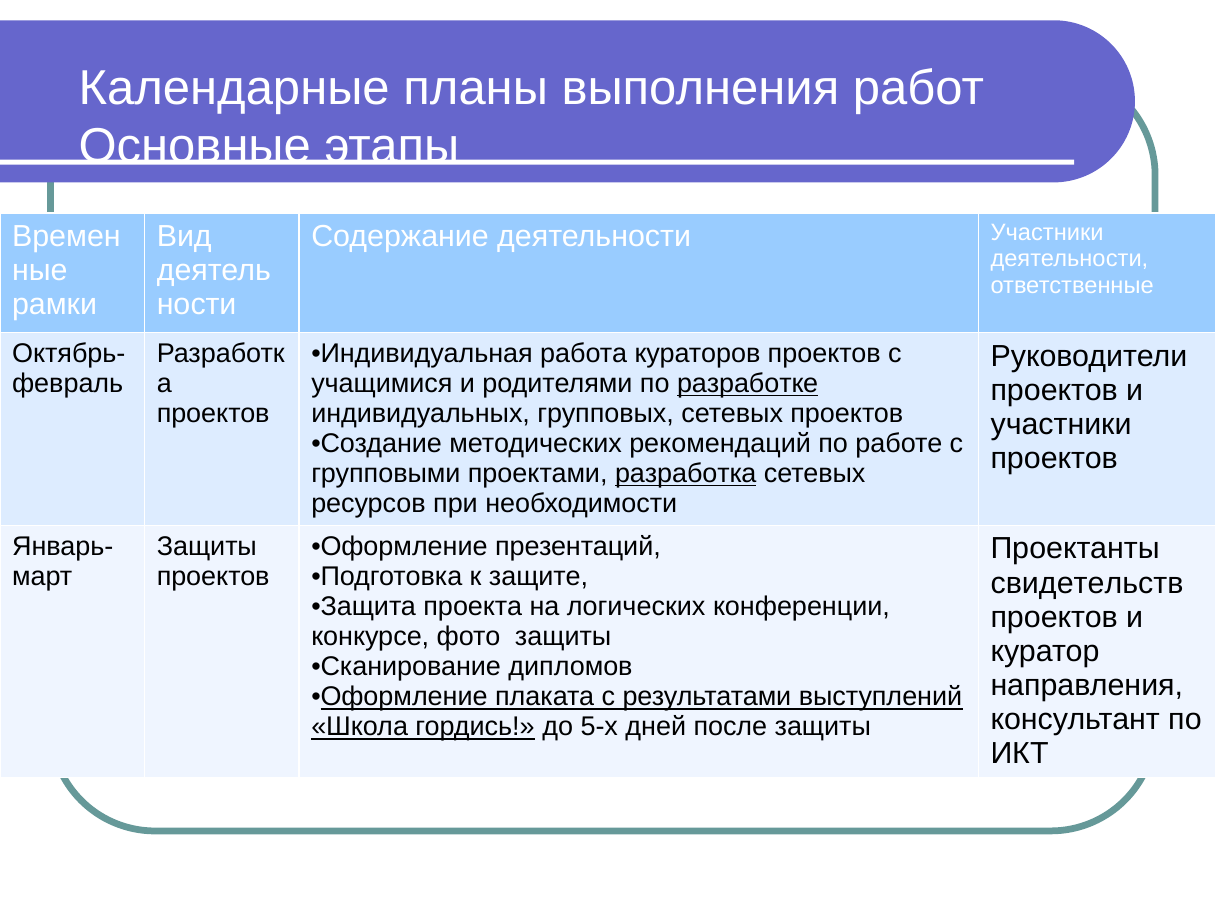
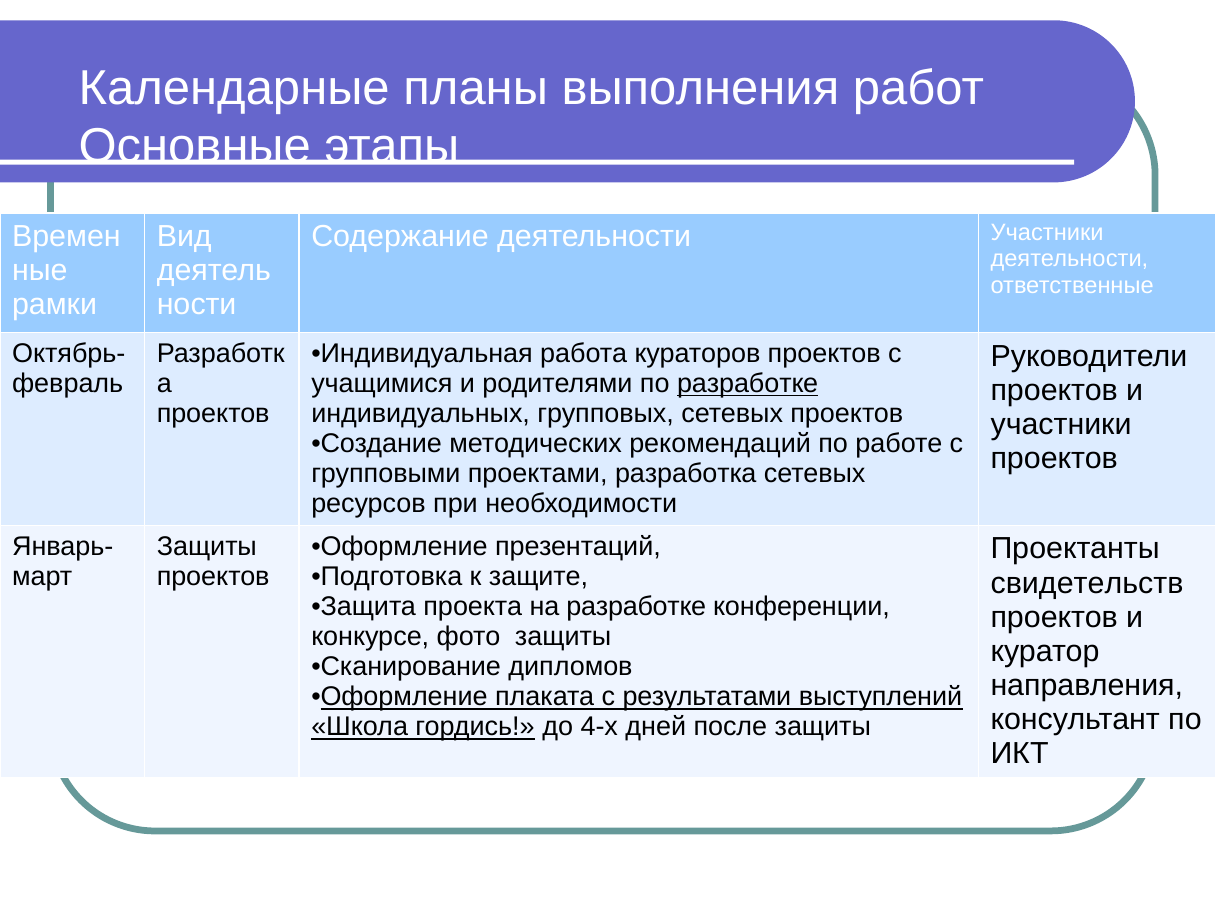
разработка underline: present -> none
на логических: логических -> разработке
5-х: 5-х -> 4-х
